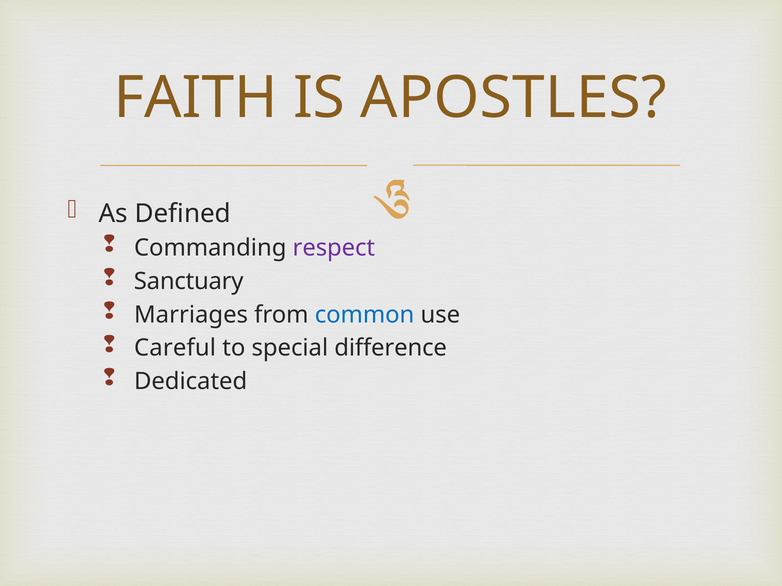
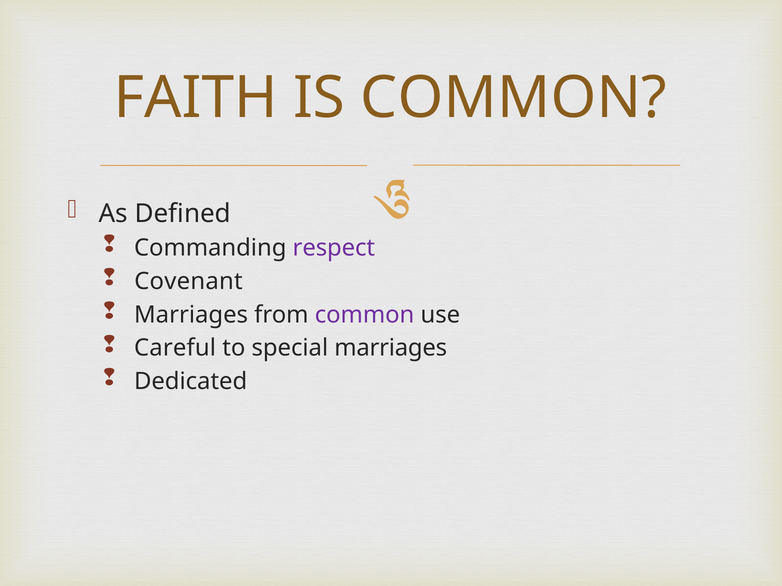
IS APOSTLES: APOSTLES -> COMMON
Sanctuary: Sanctuary -> Covenant
common at (365, 315) colour: blue -> purple
special difference: difference -> marriages
